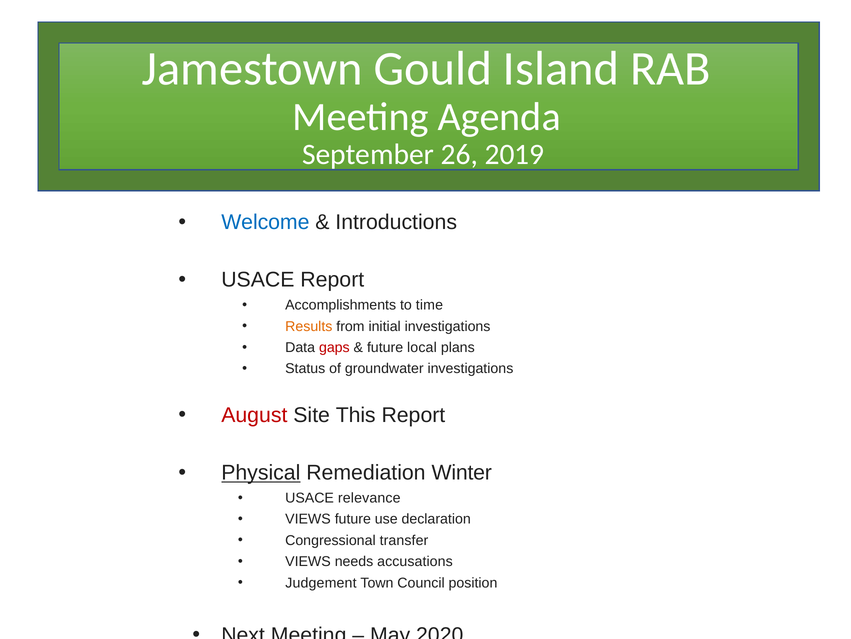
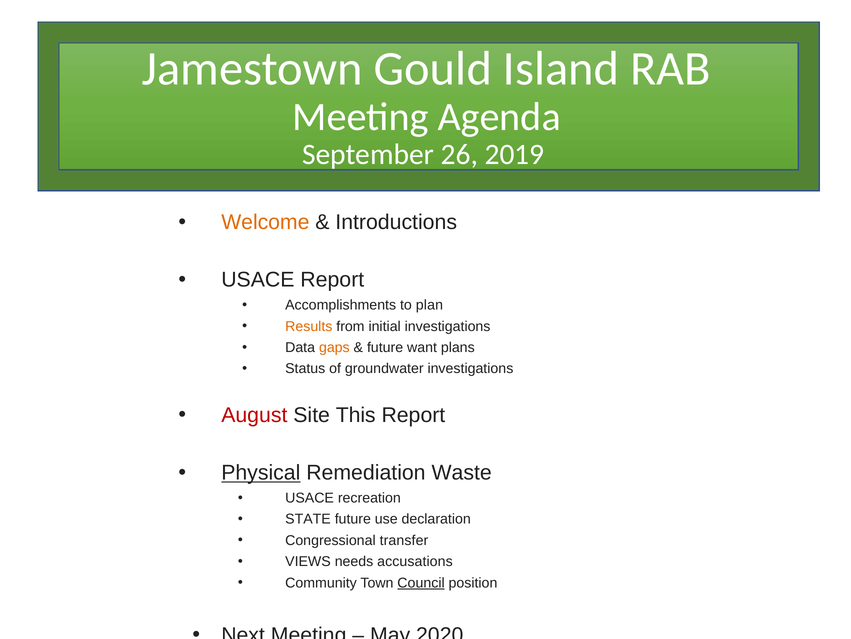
Welcome colour: blue -> orange
time: time -> plan
gaps colour: red -> orange
local: local -> want
Winter: Winter -> Waste
relevance: relevance -> recreation
VIEWS at (308, 519): VIEWS -> STATE
Judgement: Judgement -> Community
Council underline: none -> present
